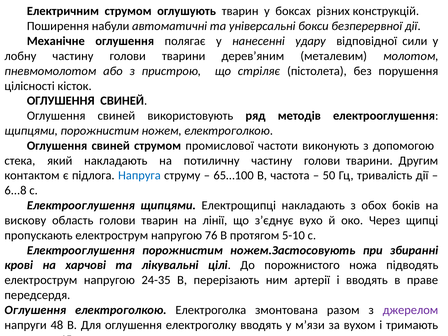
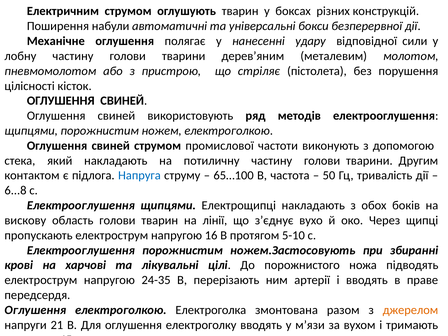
76: 76 -> 16
джерелом colour: purple -> orange
48: 48 -> 21
